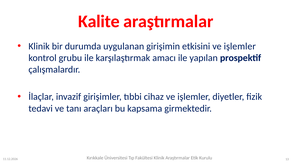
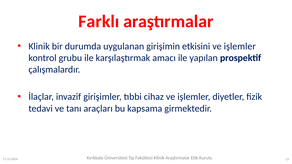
Kalite: Kalite -> Farklı
